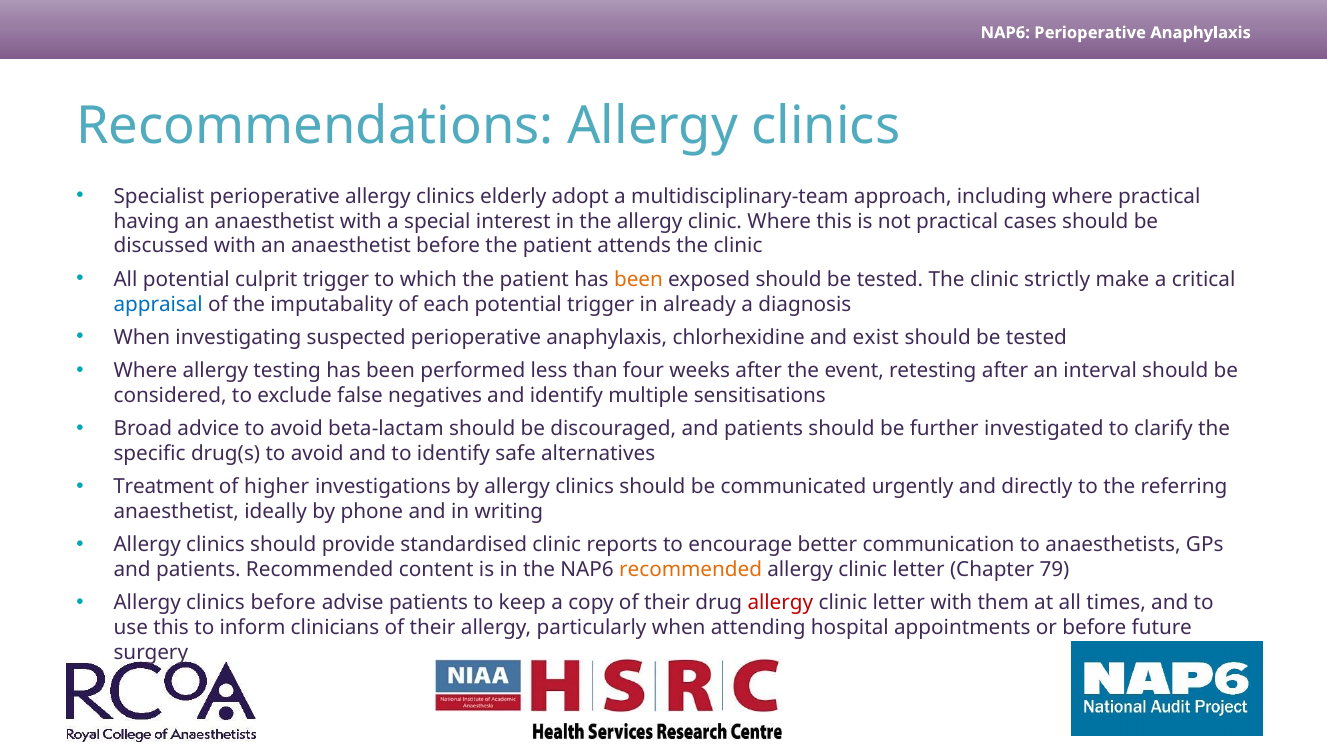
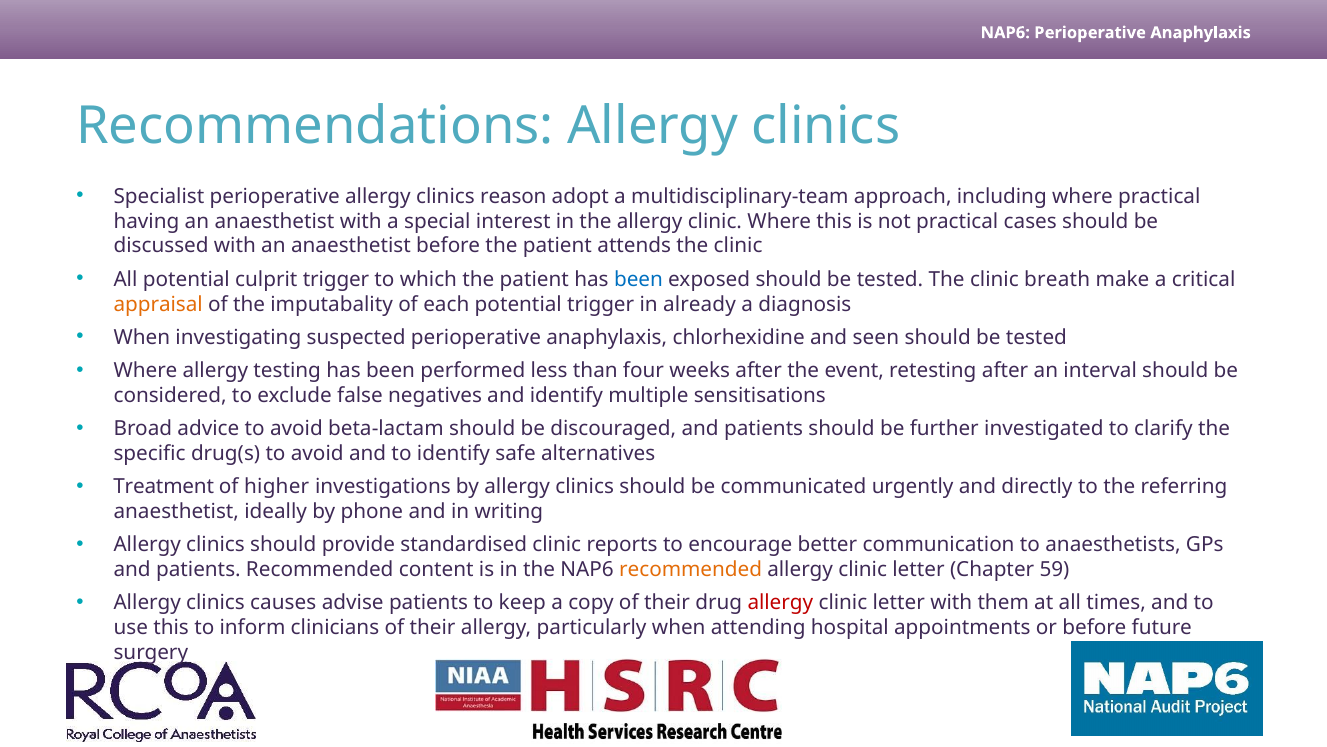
elderly: elderly -> reason
been at (639, 279) colour: orange -> blue
strictly: strictly -> breath
appraisal colour: blue -> orange
exist: exist -> seen
79: 79 -> 59
clinics before: before -> causes
